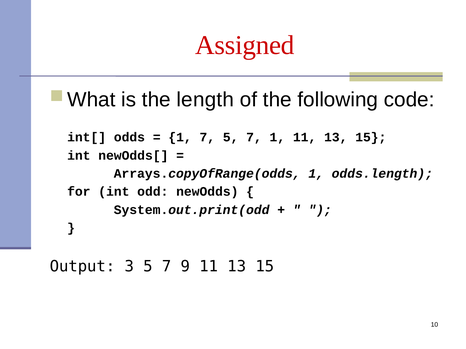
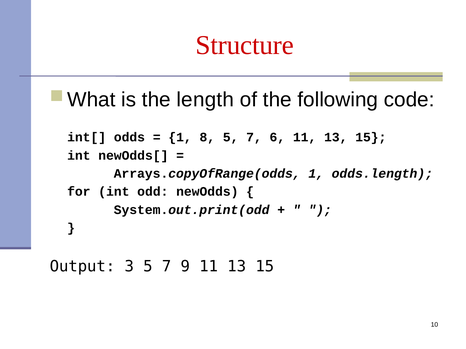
Assigned: Assigned -> Structure
1 7: 7 -> 8
7 1: 1 -> 6
